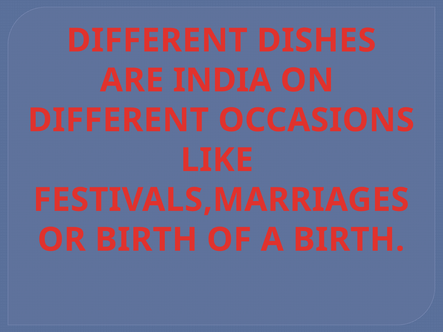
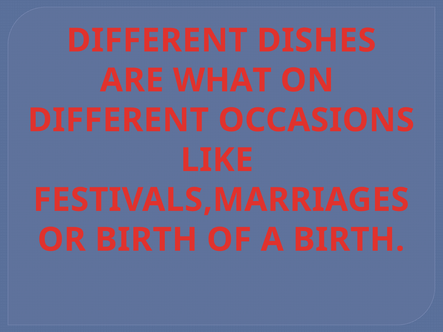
INDIA: INDIA -> WHAT
